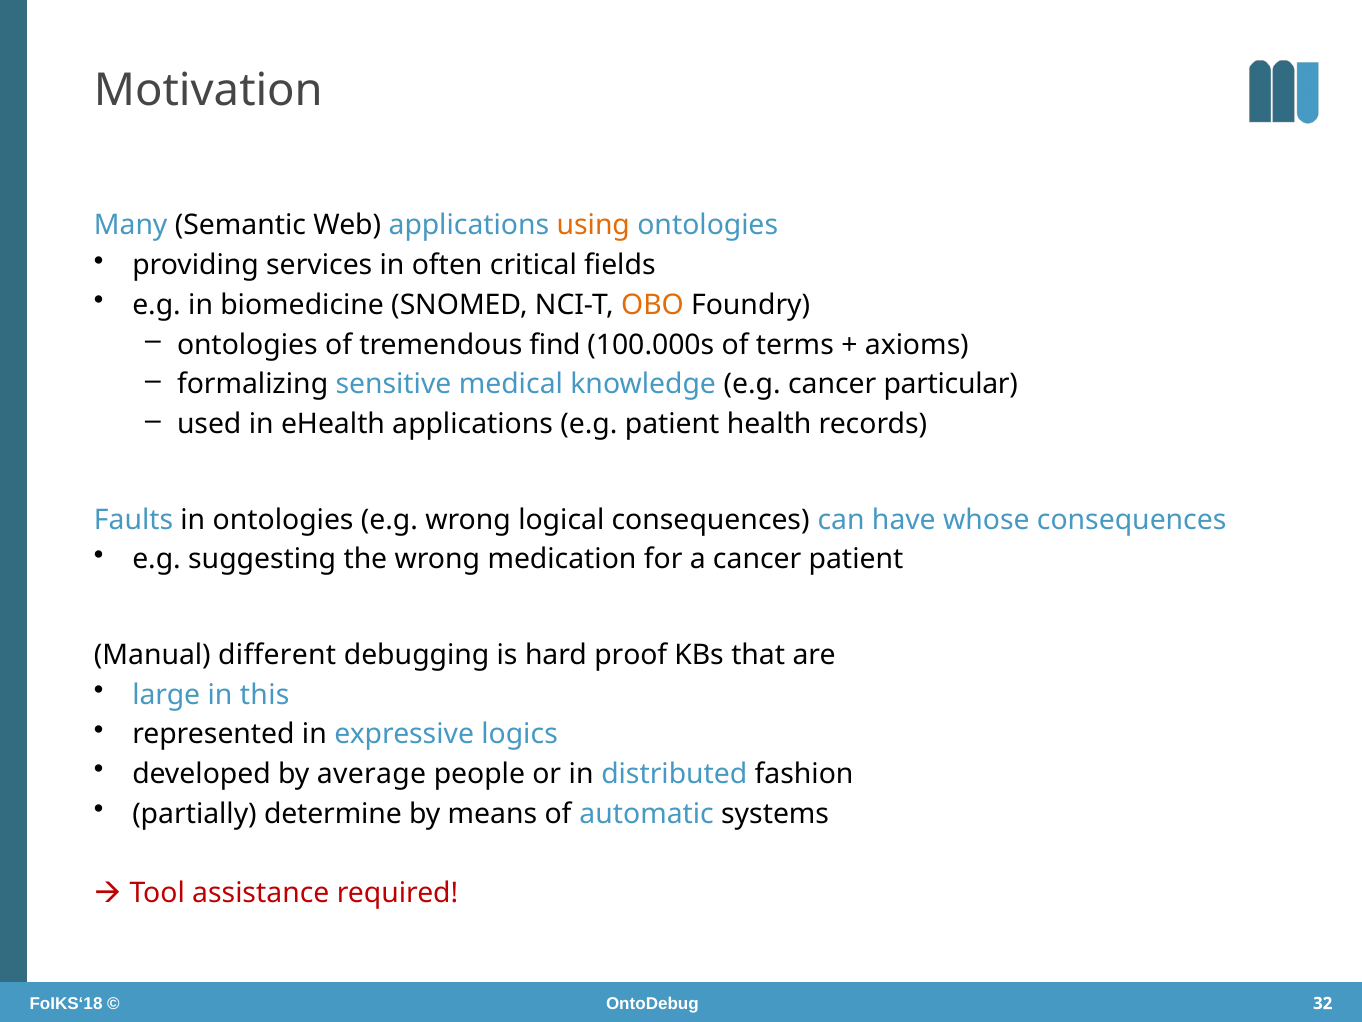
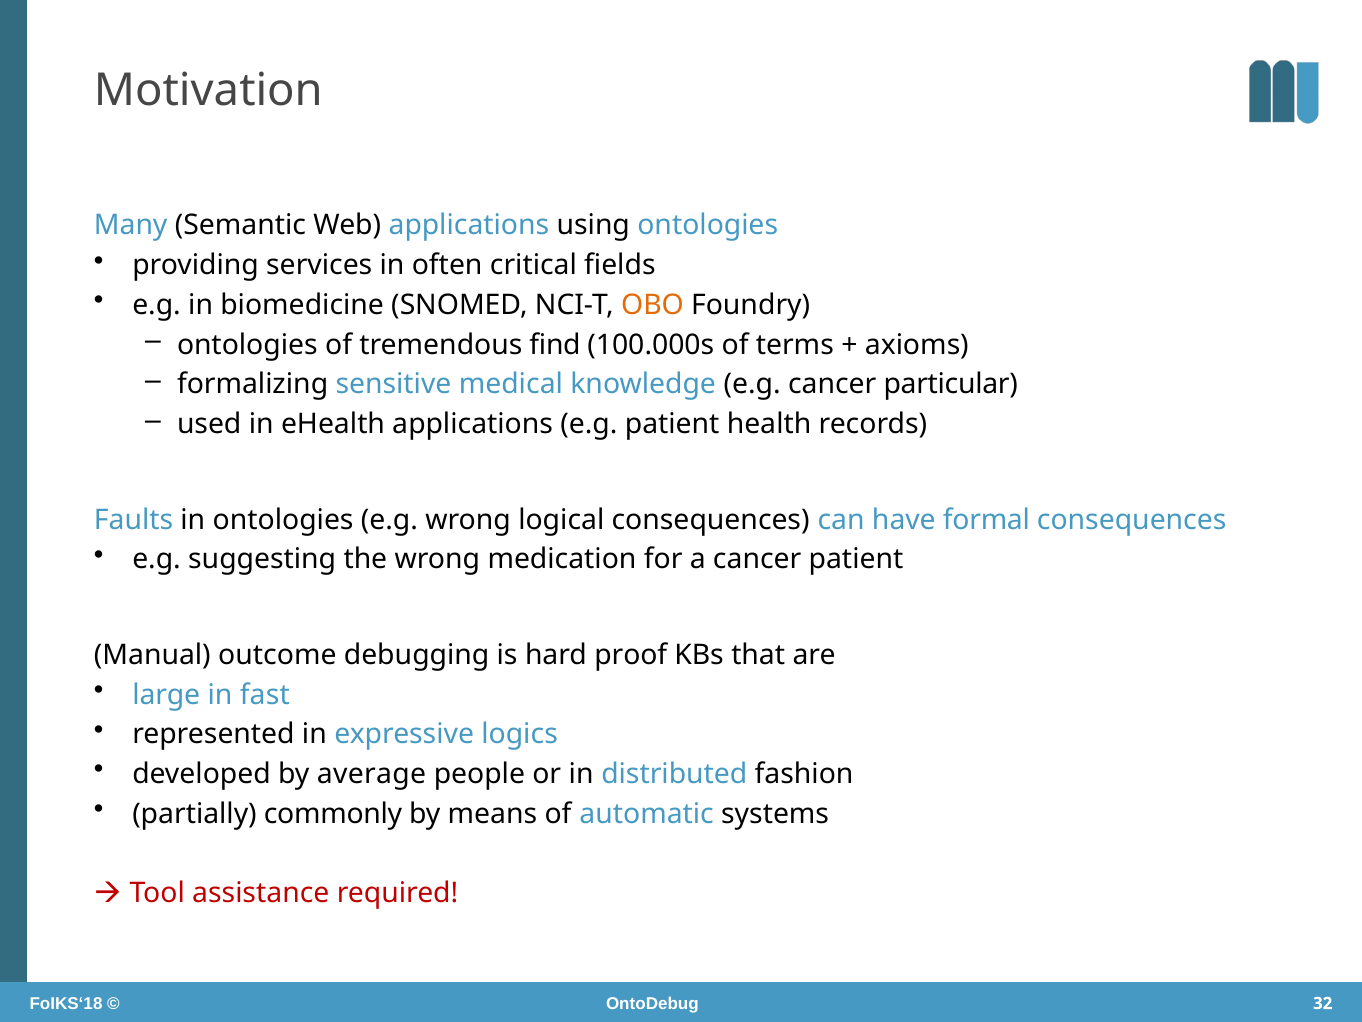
using colour: orange -> black
whose: whose -> formal
different: different -> outcome
this: this -> fast
determine: determine -> commonly
